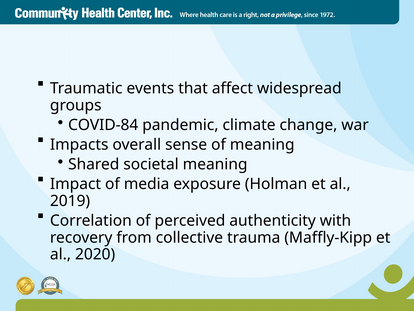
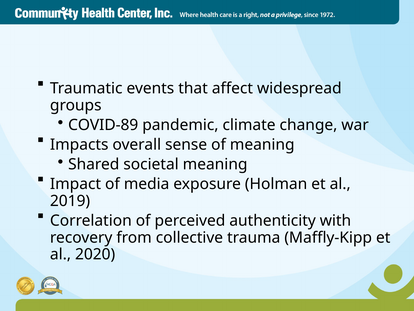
COVID-84: COVID-84 -> COVID-89
